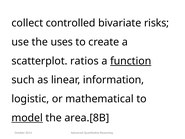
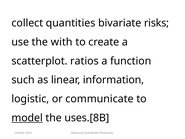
controlled: controlled -> quantities
uses: uses -> with
function underline: present -> none
mathematical: mathematical -> communicate
area.[8B: area.[8B -> uses.[8B
